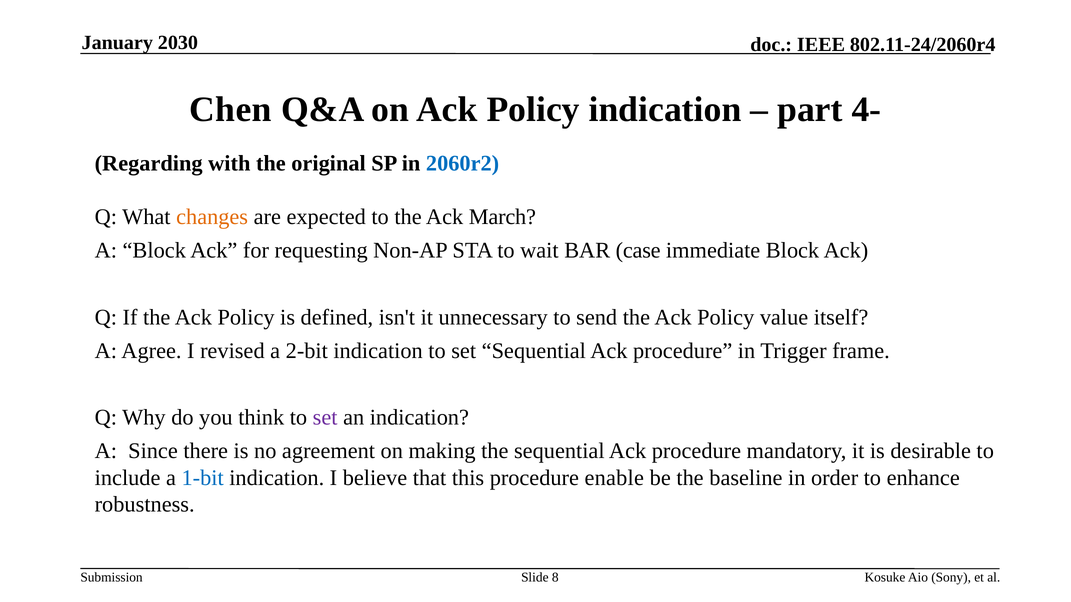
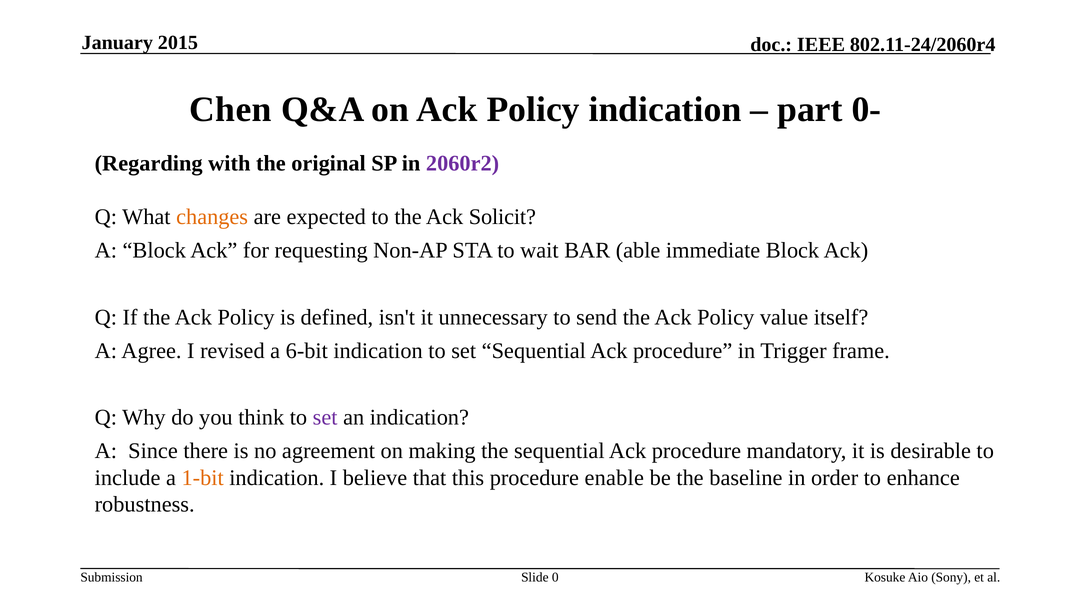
2030: 2030 -> 2015
4-: 4- -> 0-
2060r2 colour: blue -> purple
March: March -> Solicit
case: case -> able
2-bit: 2-bit -> 6-bit
1-bit colour: blue -> orange
8: 8 -> 0
